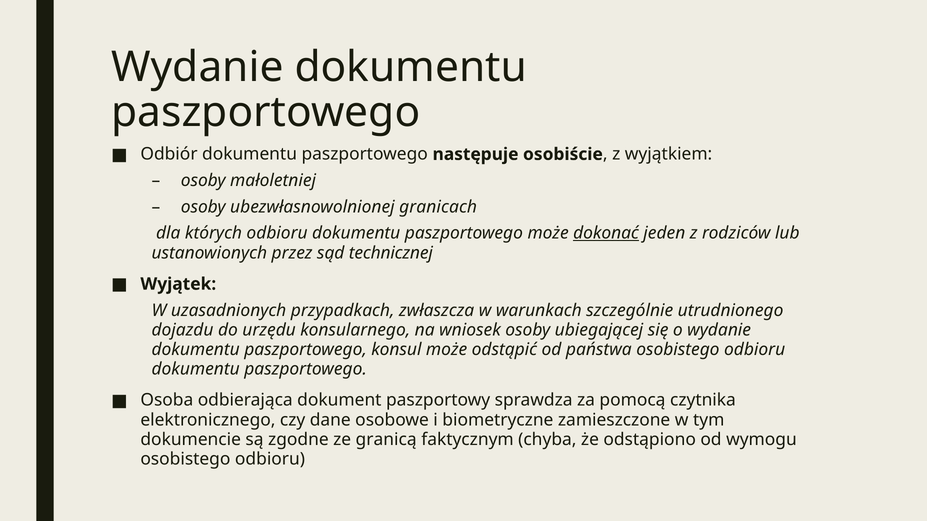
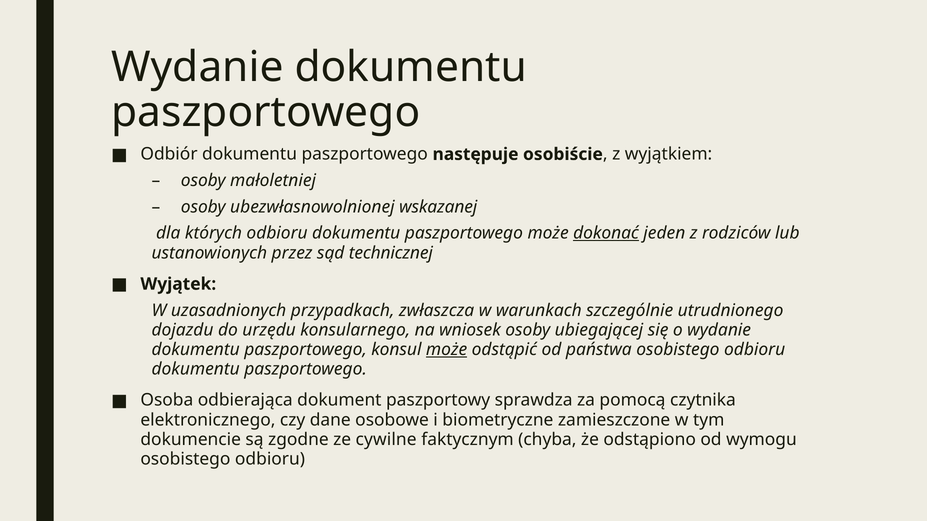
granicach: granicach -> wskazanej
może at (447, 350) underline: none -> present
granicą: granicą -> cywilne
